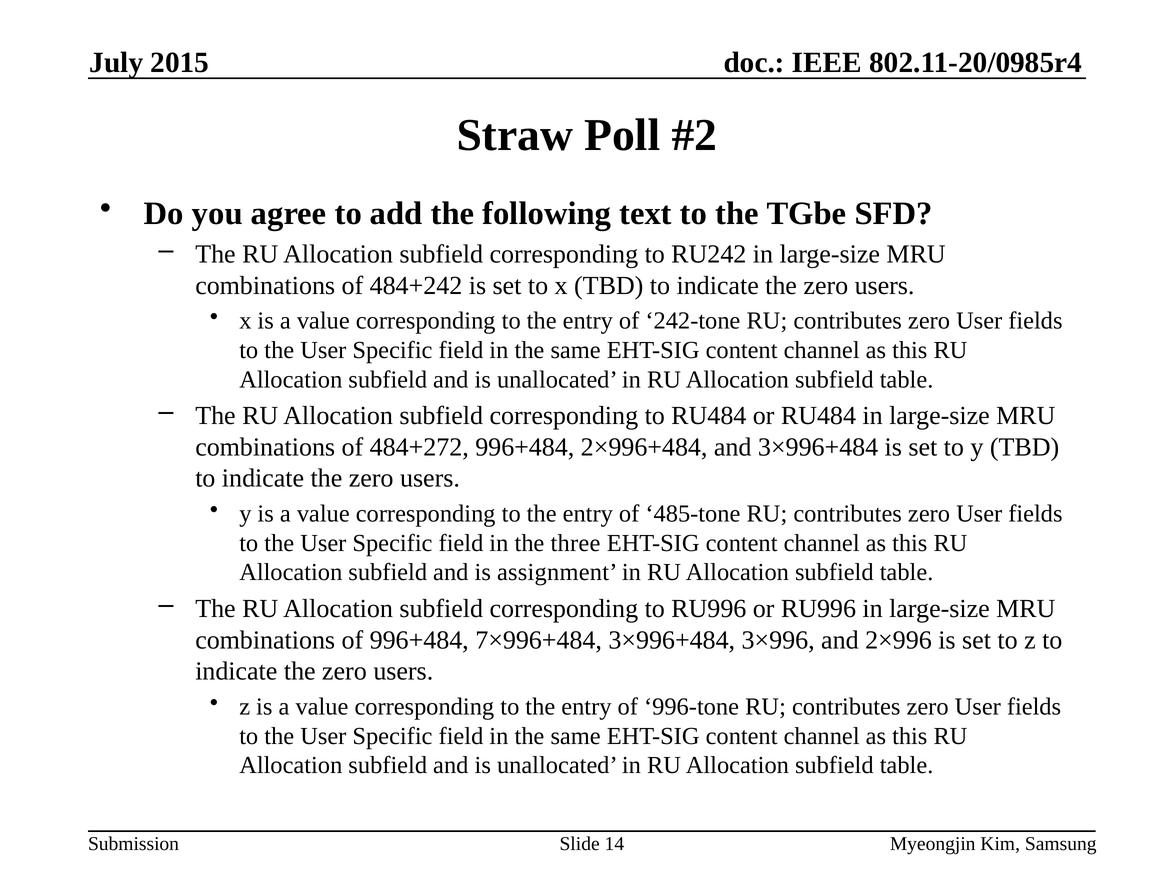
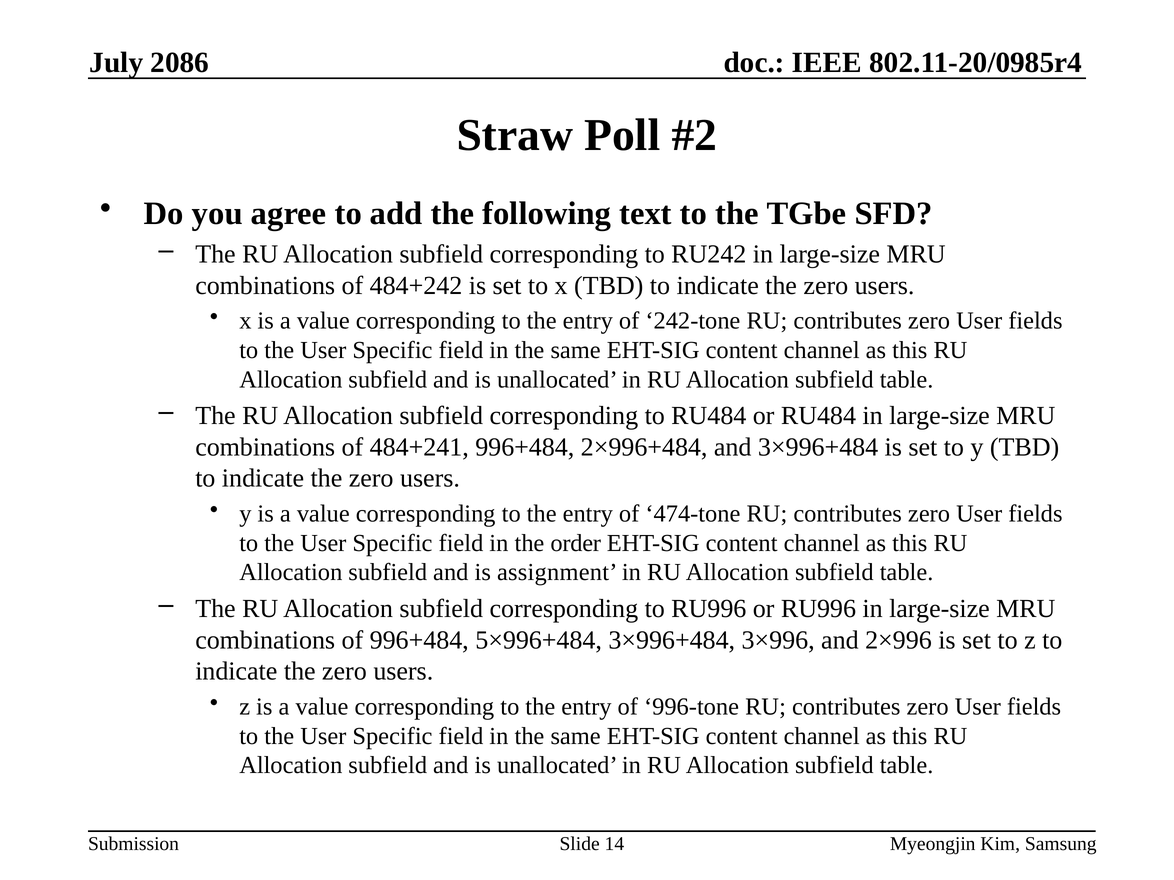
2015: 2015 -> 2086
484+272: 484+272 -> 484+241
485-tone: 485-tone -> 474-tone
three: three -> order
7×996+484: 7×996+484 -> 5×996+484
